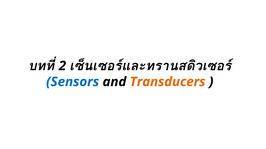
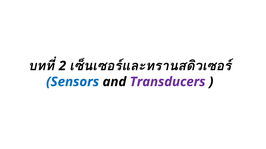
Transducers colour: orange -> purple
